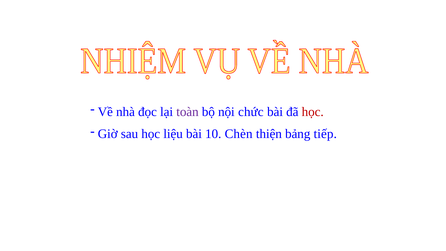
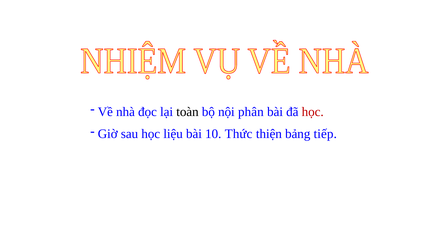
toàn colour: purple -> black
chức: chức -> phân
Chèn: Chèn -> Thức
